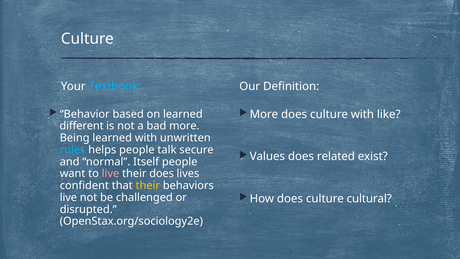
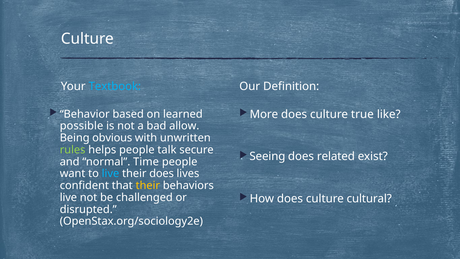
culture with: with -> true
different: different -> possible
bad more: more -> allow
Being learned: learned -> obvious
rules colour: light blue -> light green
Values: Values -> Seeing
Itself: Itself -> Time
live at (110, 174) colour: pink -> light blue
